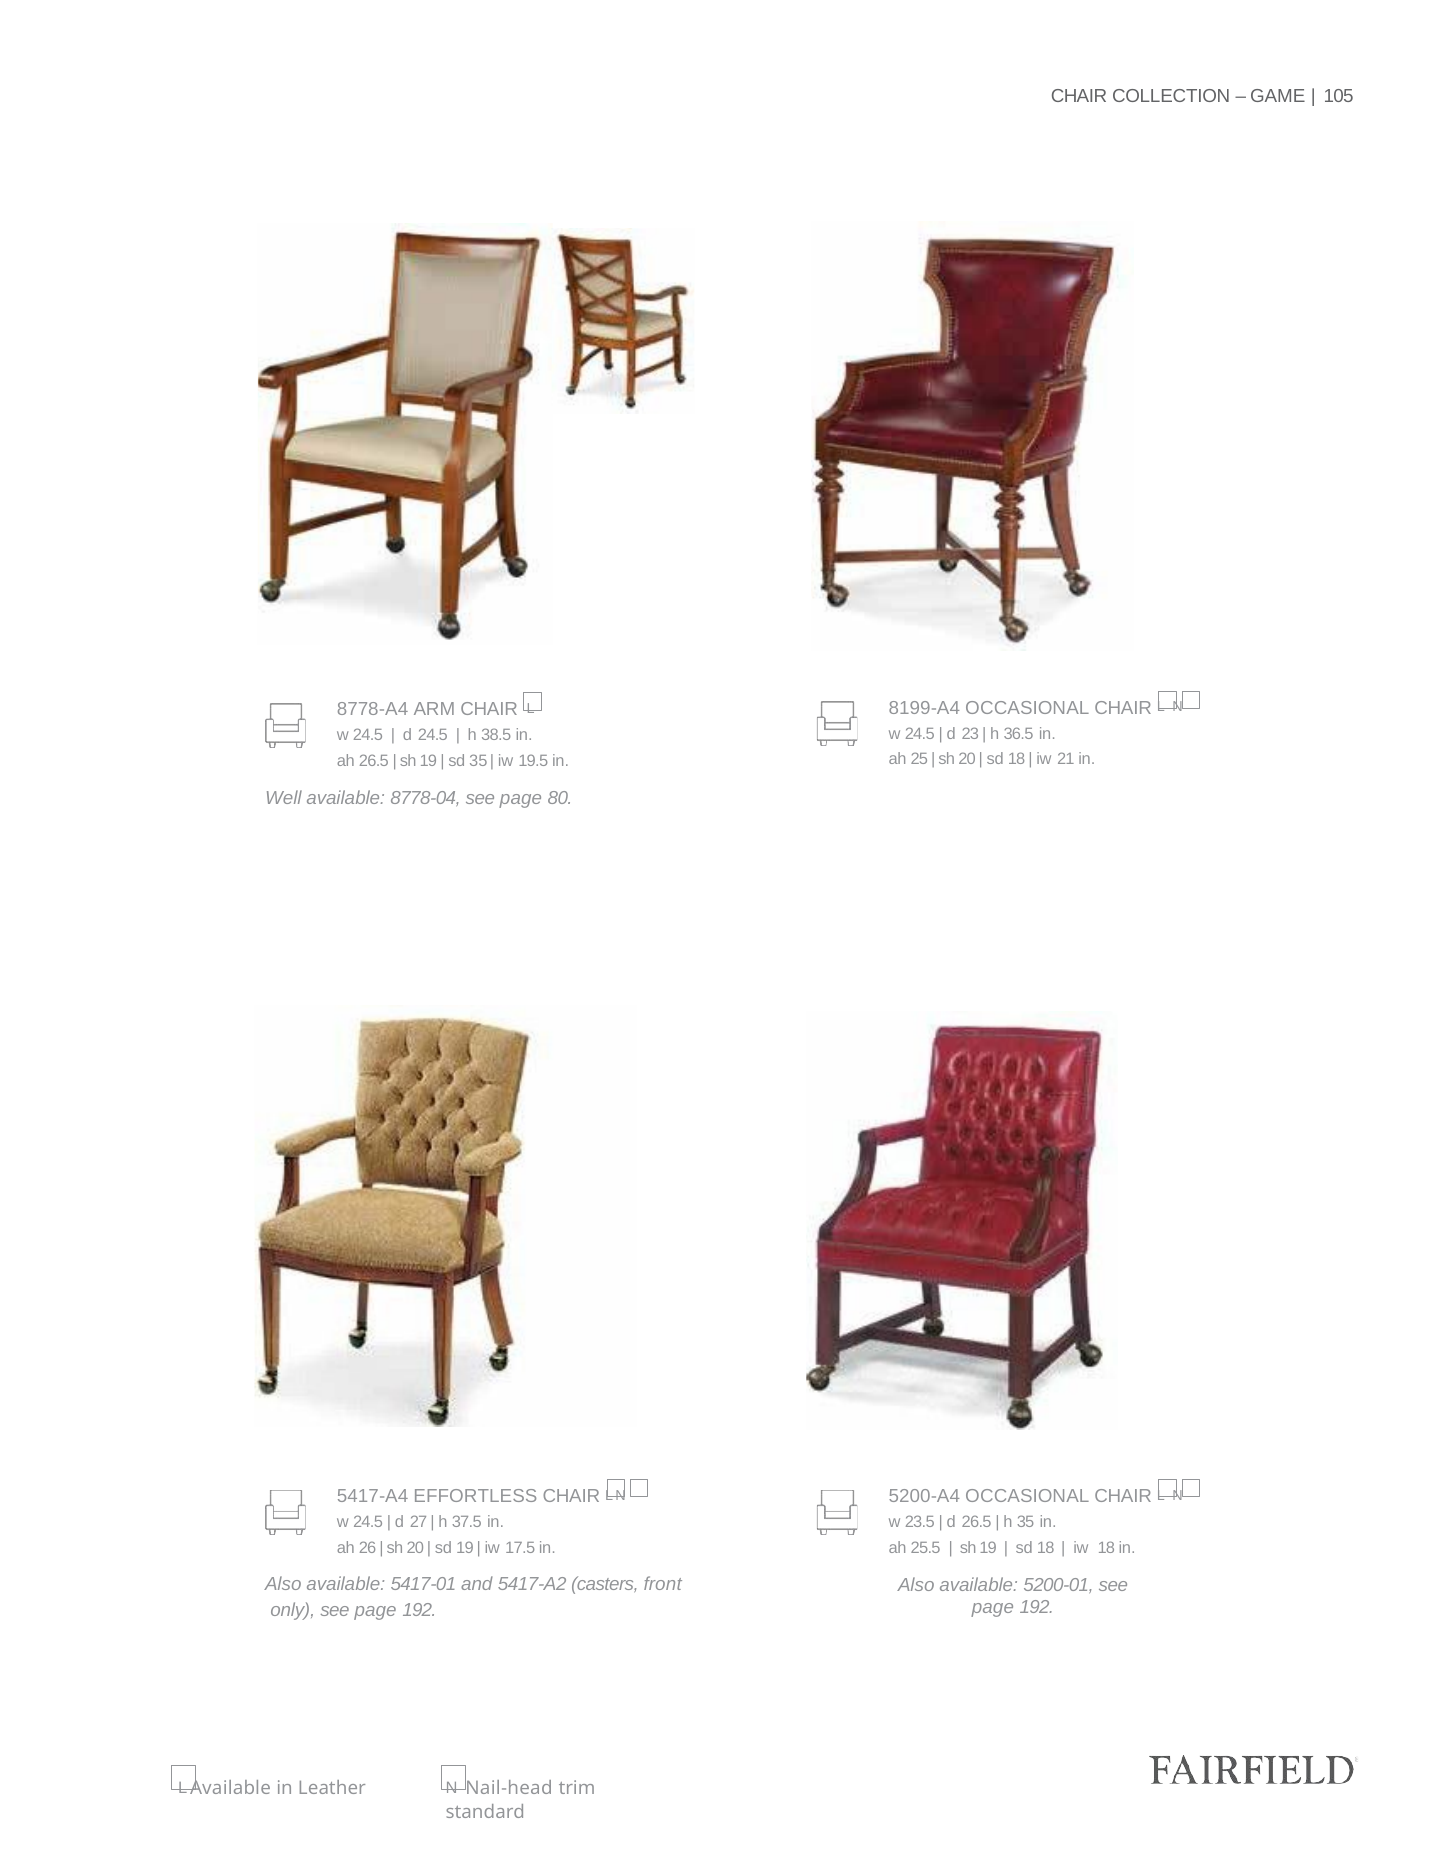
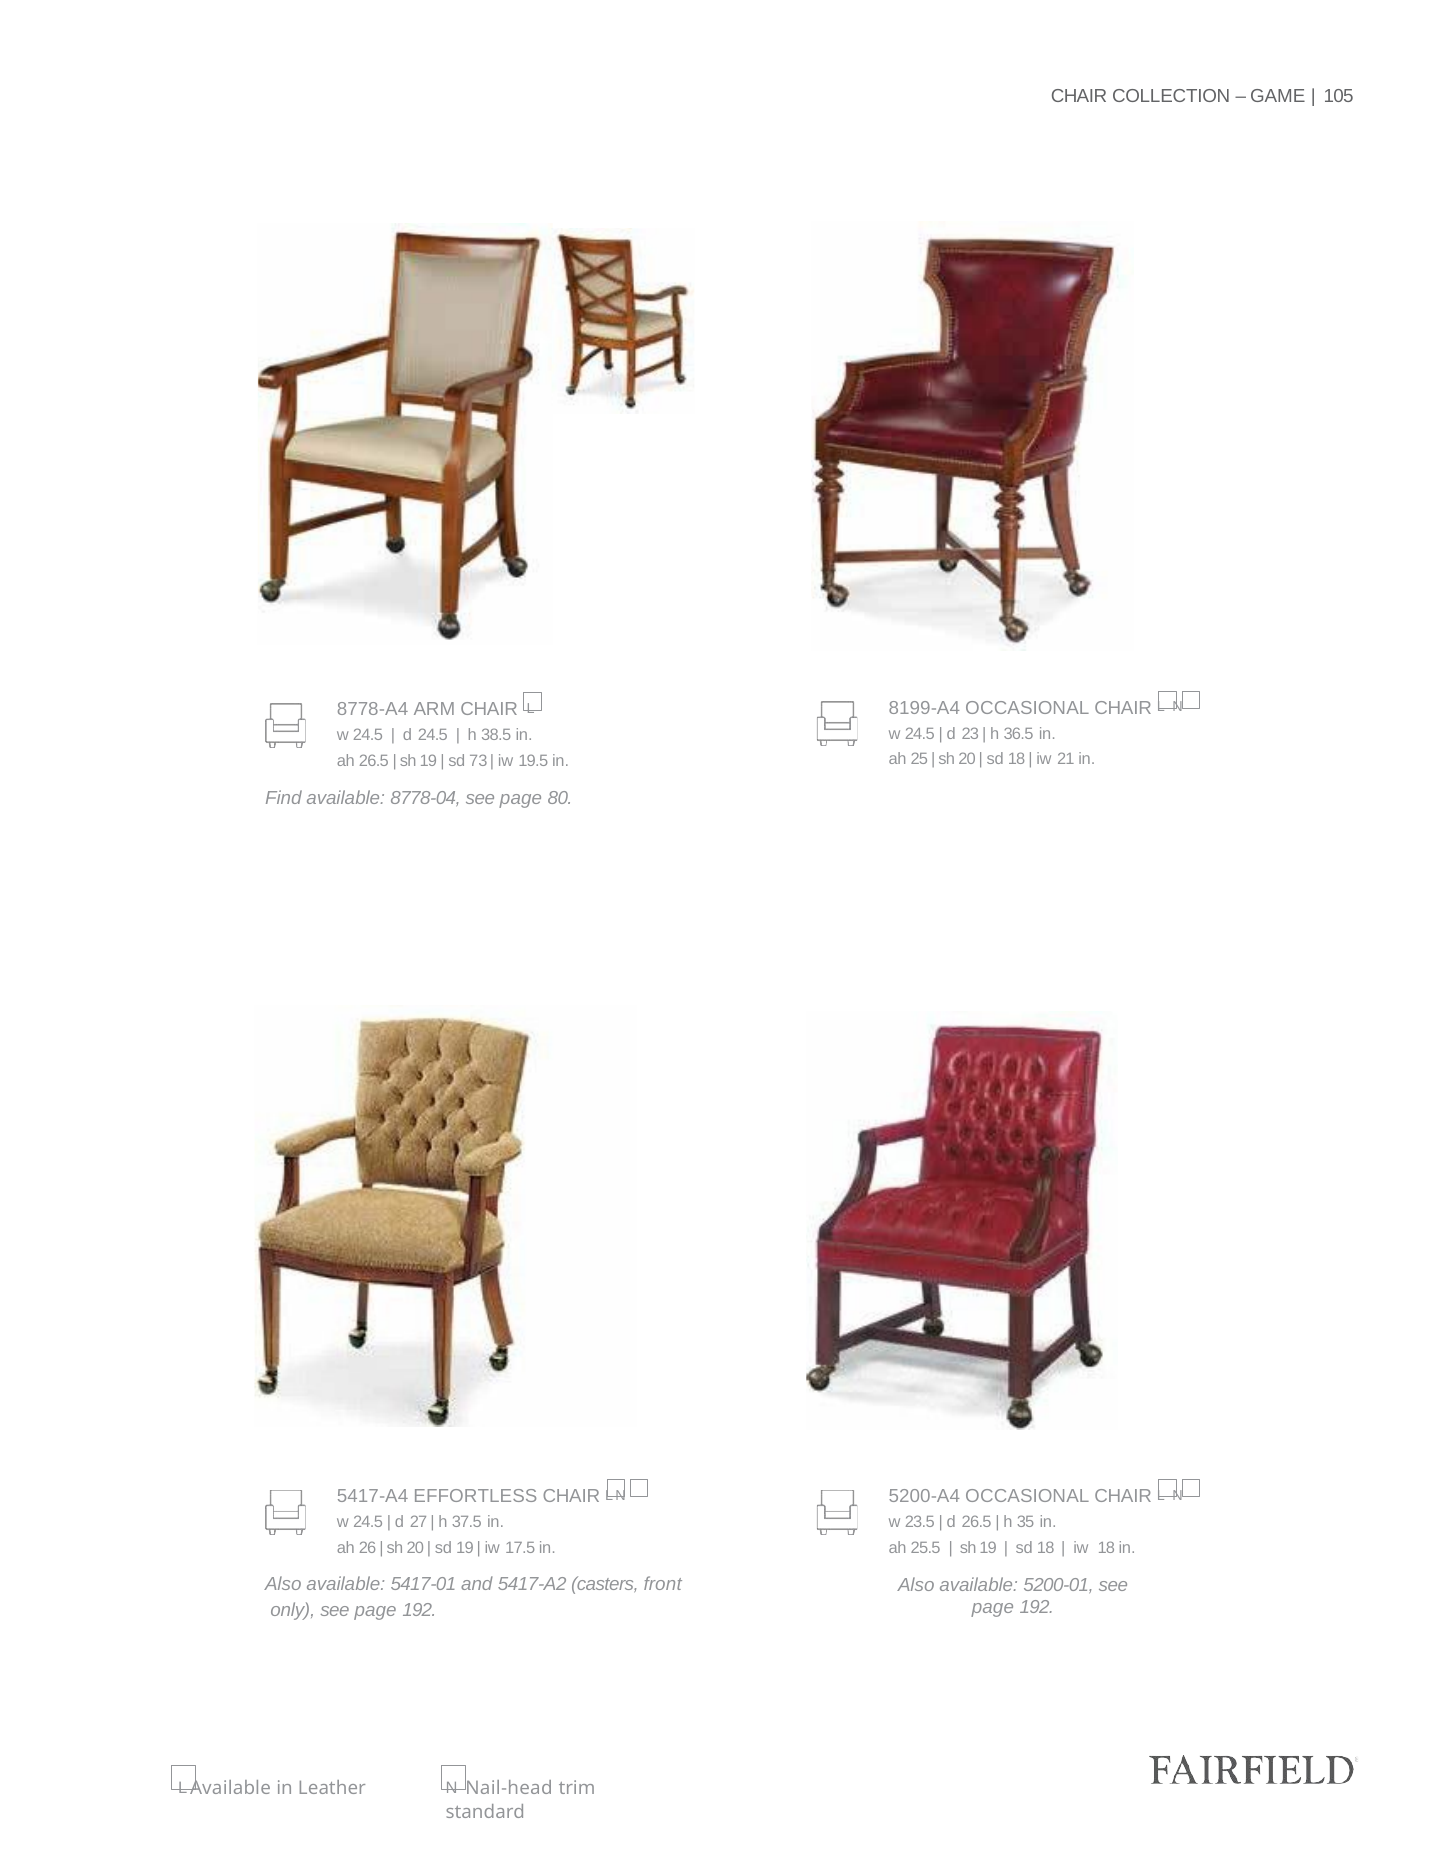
sd 35: 35 -> 73
Well: Well -> Find
